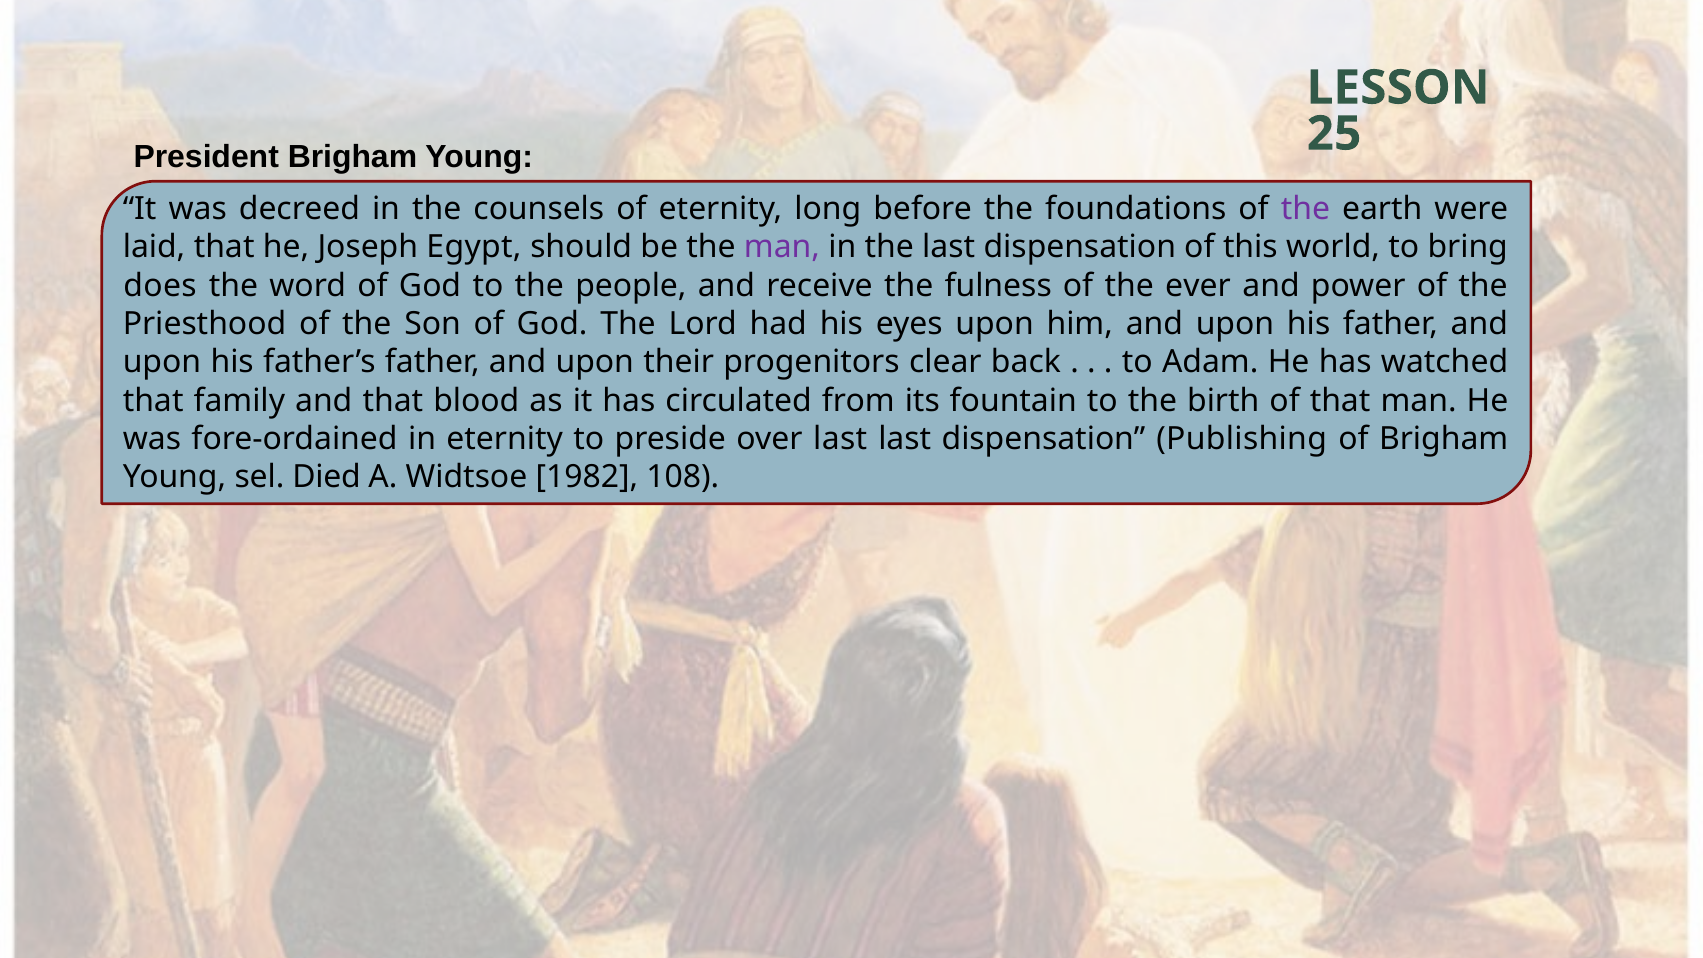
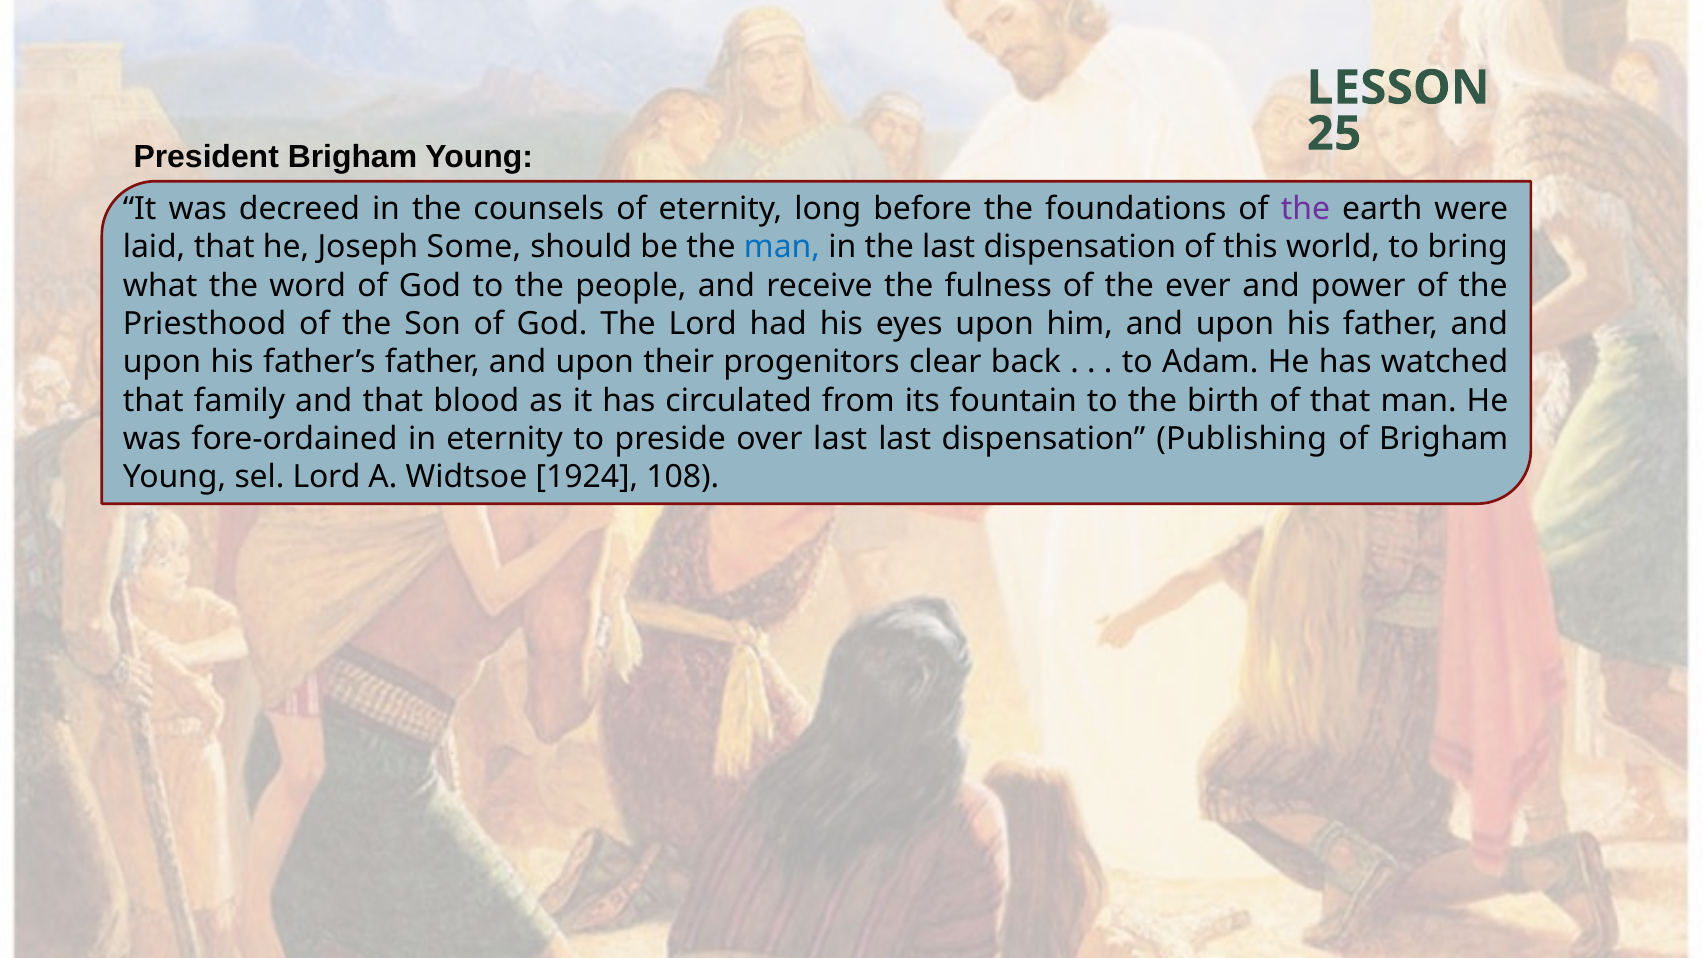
Egypt: Egypt -> Some
man at (782, 247) colour: purple -> blue
does: does -> what
sel Died: Died -> Lord
1982: 1982 -> 1924
